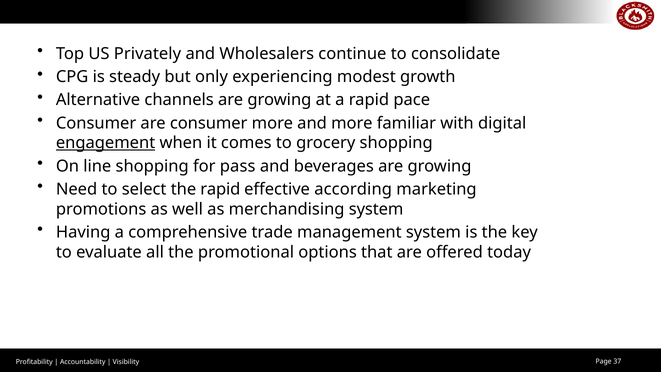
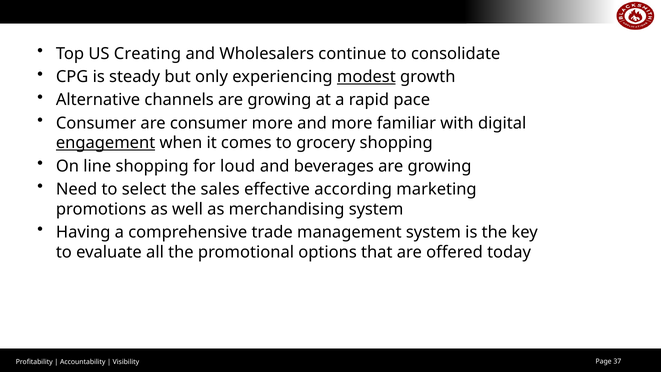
Privately: Privately -> Creating
modest underline: none -> present
pass: pass -> loud
the rapid: rapid -> sales
